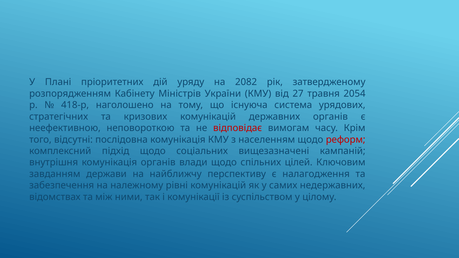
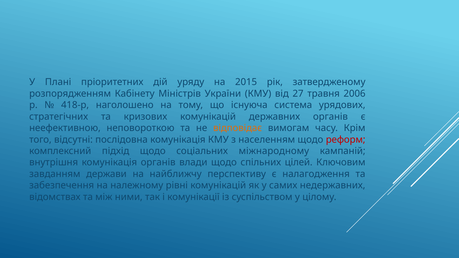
2082: 2082 -> 2015
2054: 2054 -> 2006
відповідає colour: red -> orange
вищезазначені: вищезазначені -> міжнародному
